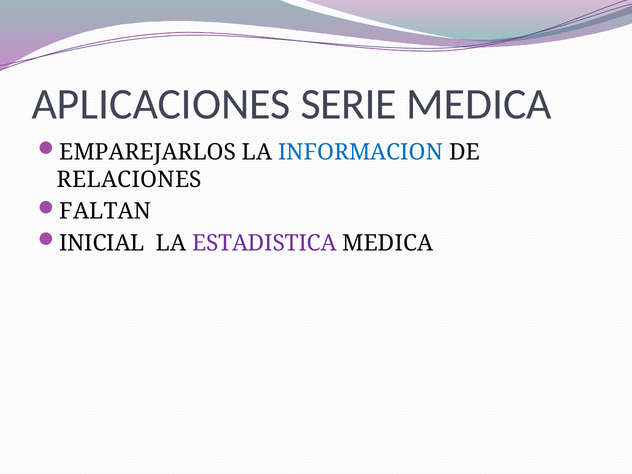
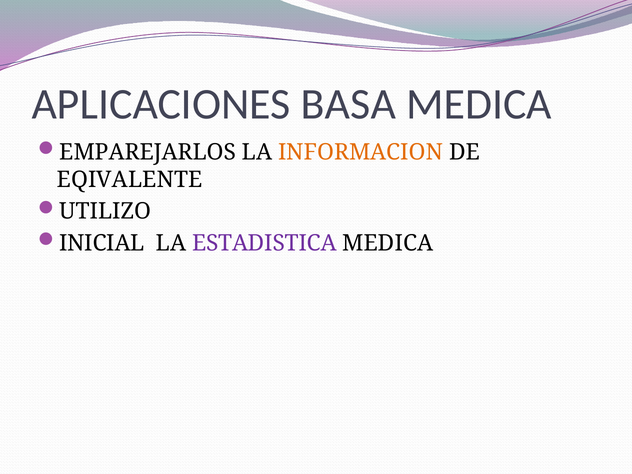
SERIE: SERIE -> BASA
INFORMACION colour: blue -> orange
RELACIONES: RELACIONES -> EQIVALENTE
FALTAN: FALTAN -> UTILIZO
